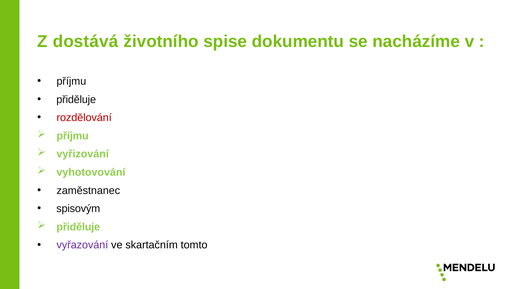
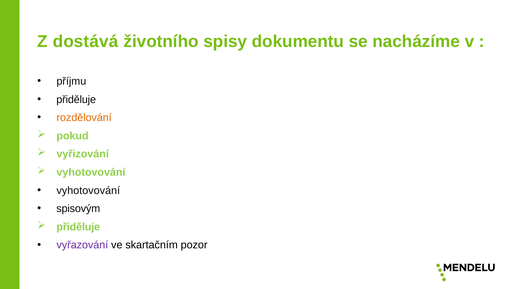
spise: spise -> spisy
rozdělování colour: red -> orange
příjmu at (73, 136): příjmu -> pokud
zaměstnanec at (88, 190): zaměstnanec -> vyhotovování
tomto: tomto -> pozor
